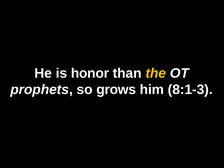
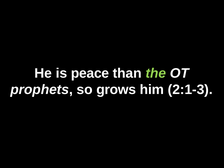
honor: honor -> peace
the colour: yellow -> light green
8:1-3: 8:1-3 -> 2:1-3
